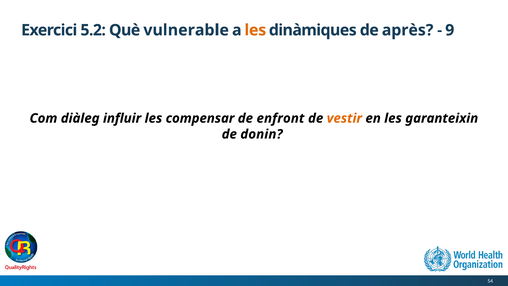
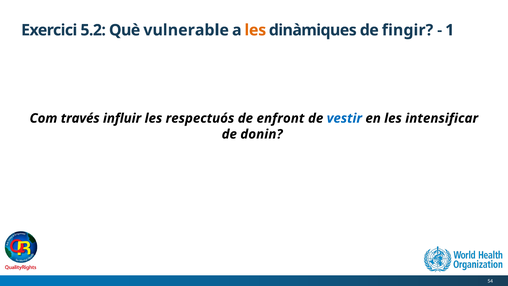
après: après -> fingir
9: 9 -> 1
diàleg: diàleg -> través
compensar: compensar -> respectuós
vestir colour: orange -> blue
garanteixin: garanteixin -> intensificar
